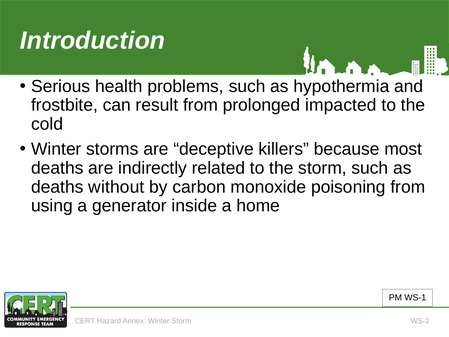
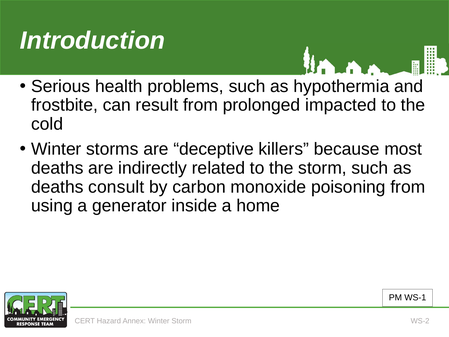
without: without -> consult
